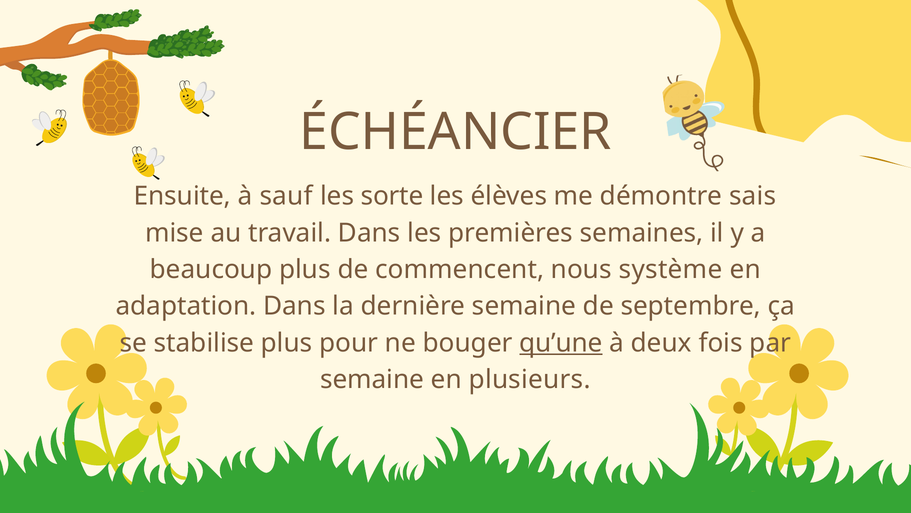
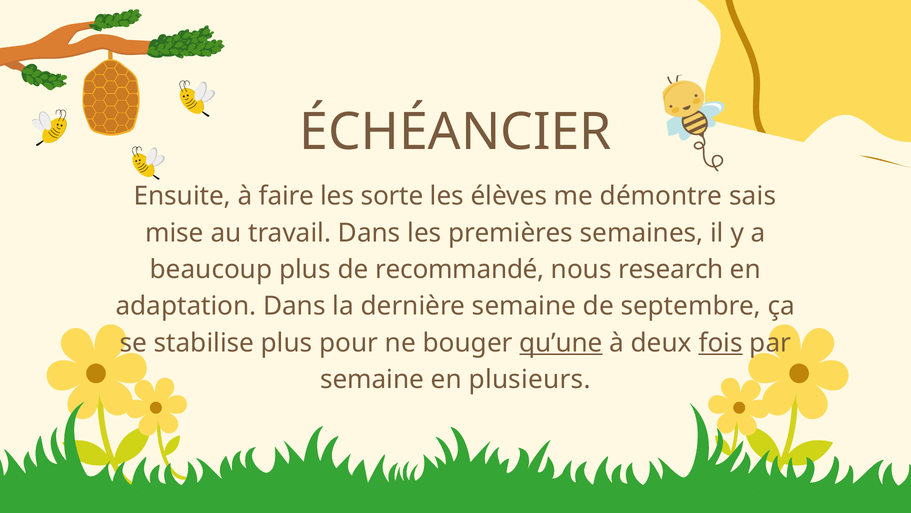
sauf: sauf -> faire
commencent: commencent -> recommandé
système: système -> research
fois underline: none -> present
